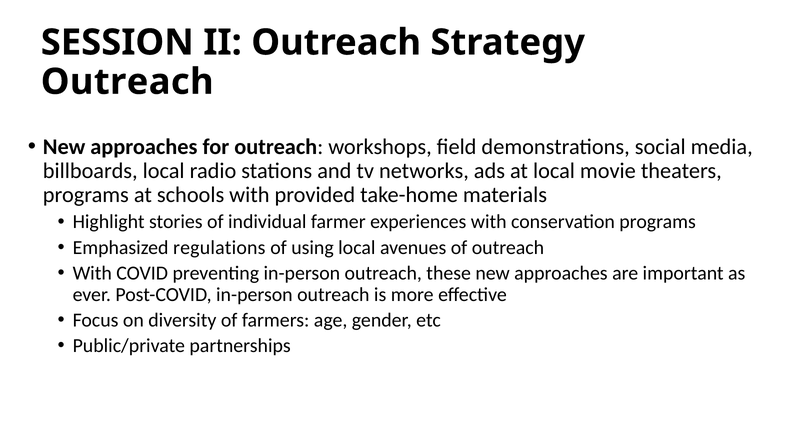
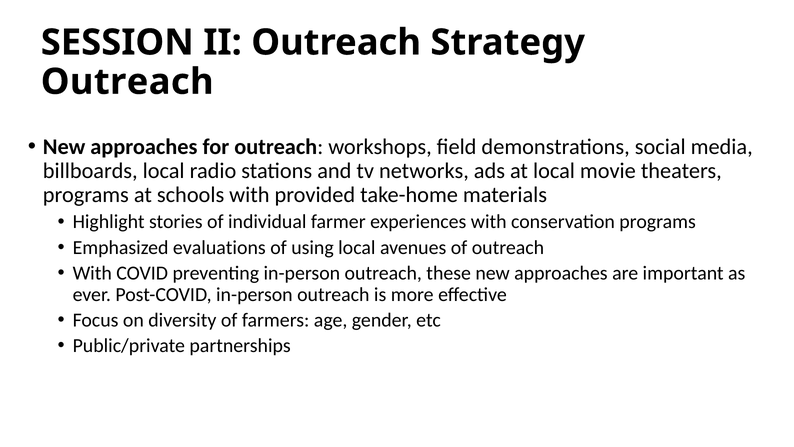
regulations: regulations -> evaluations
